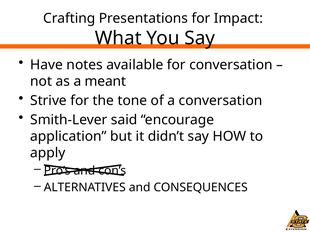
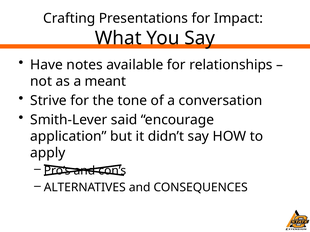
for conversation: conversation -> relationships
